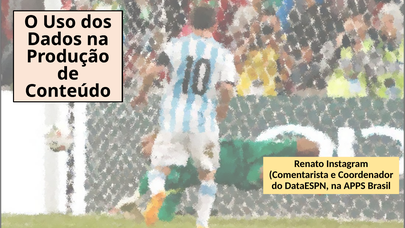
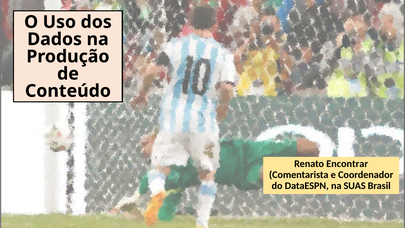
Instagram: Instagram -> Encontrar
APPS: APPS -> SUAS
